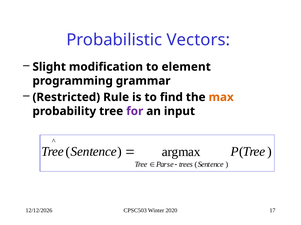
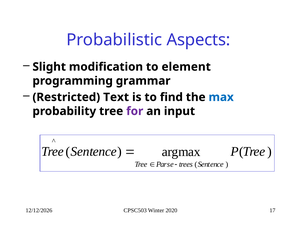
Vectors: Vectors -> Aspects
Rule: Rule -> Text
max colour: orange -> blue
